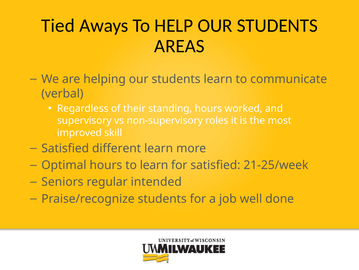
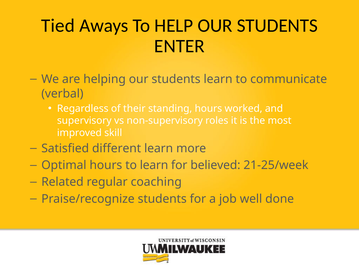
AREAS: AREAS -> ENTER
for satisfied: satisfied -> believed
Seniors: Seniors -> Related
intended: intended -> coaching
